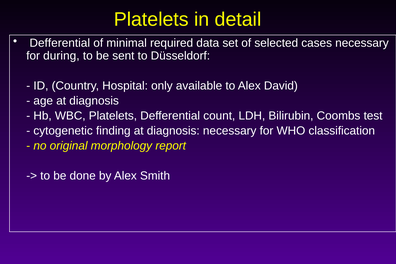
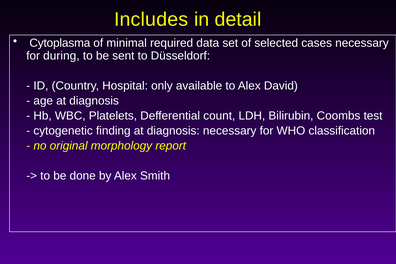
Platelets at (151, 19): Platelets -> Includes
Defferential at (60, 43): Defferential -> Cytoplasma
